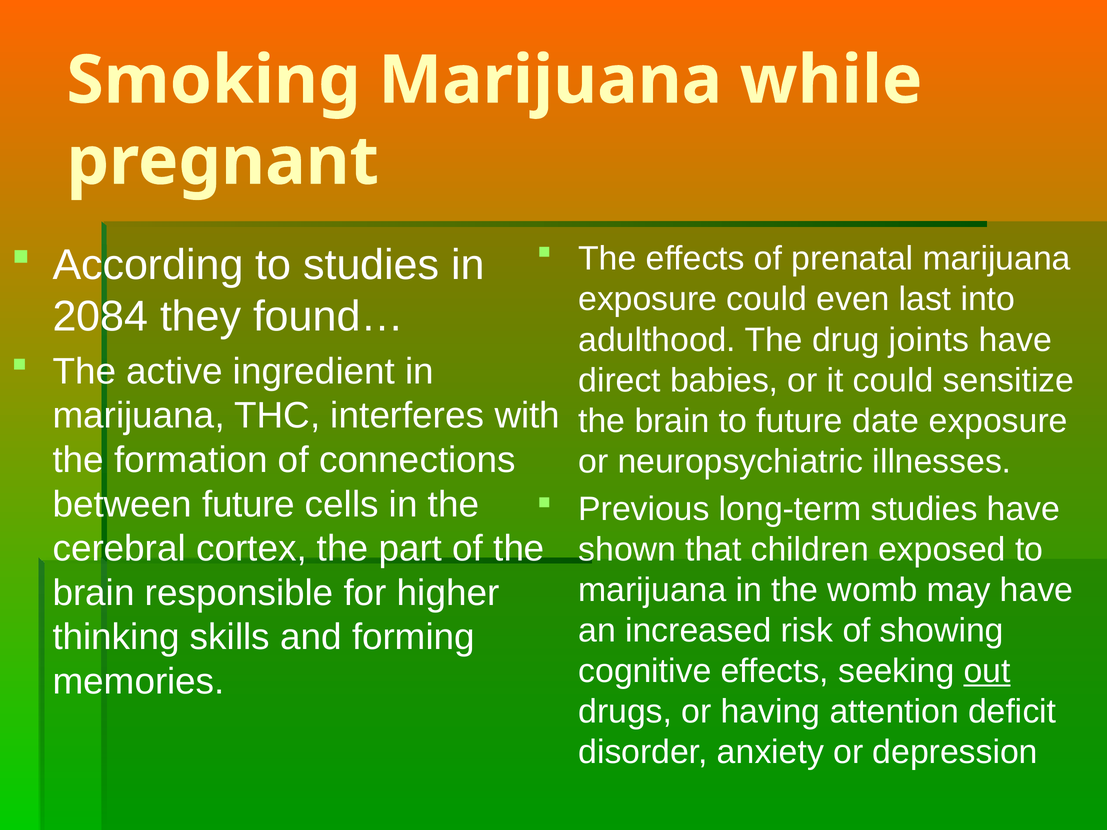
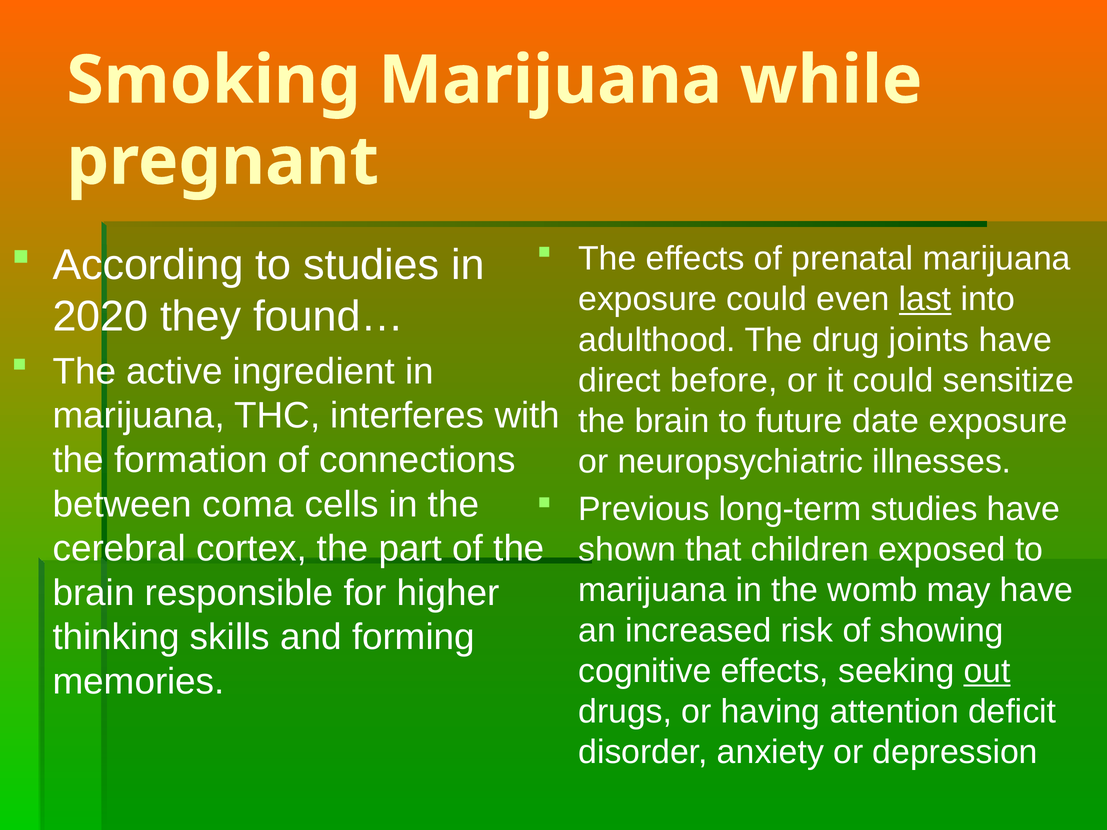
last underline: none -> present
2084: 2084 -> 2020
babies: babies -> before
between future: future -> coma
